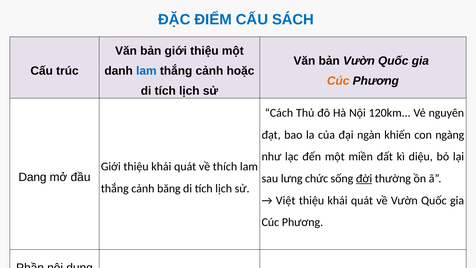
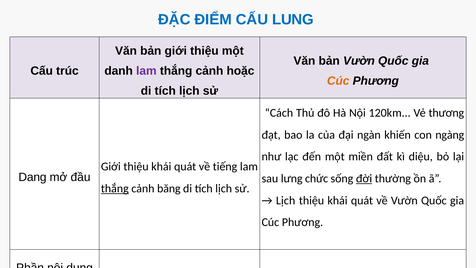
SÁCH: SÁCH -> LUNG
lam at (146, 71) colour: blue -> purple
nguyên: nguyên -> thương
thích: thích -> tiếng
thắng at (115, 188) underline: none -> present
Việt at (286, 200): Việt -> Lịch
